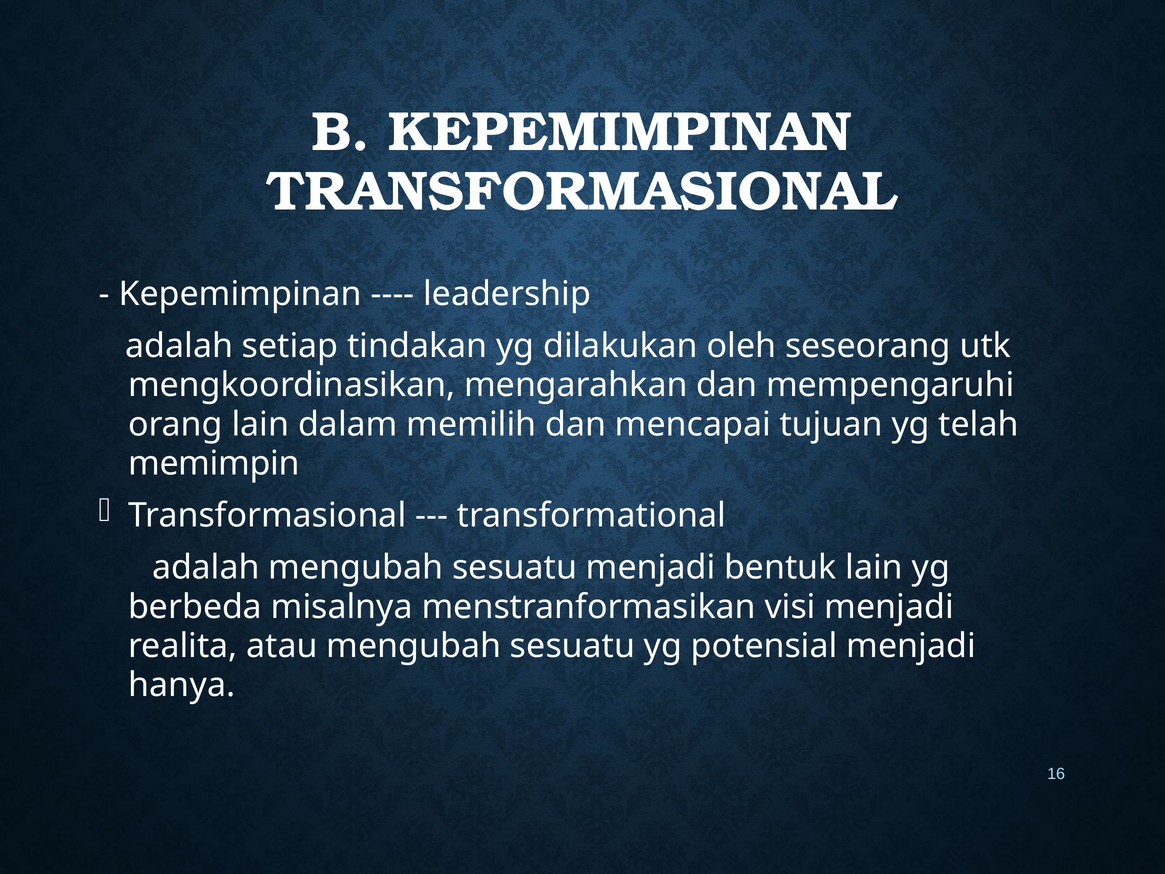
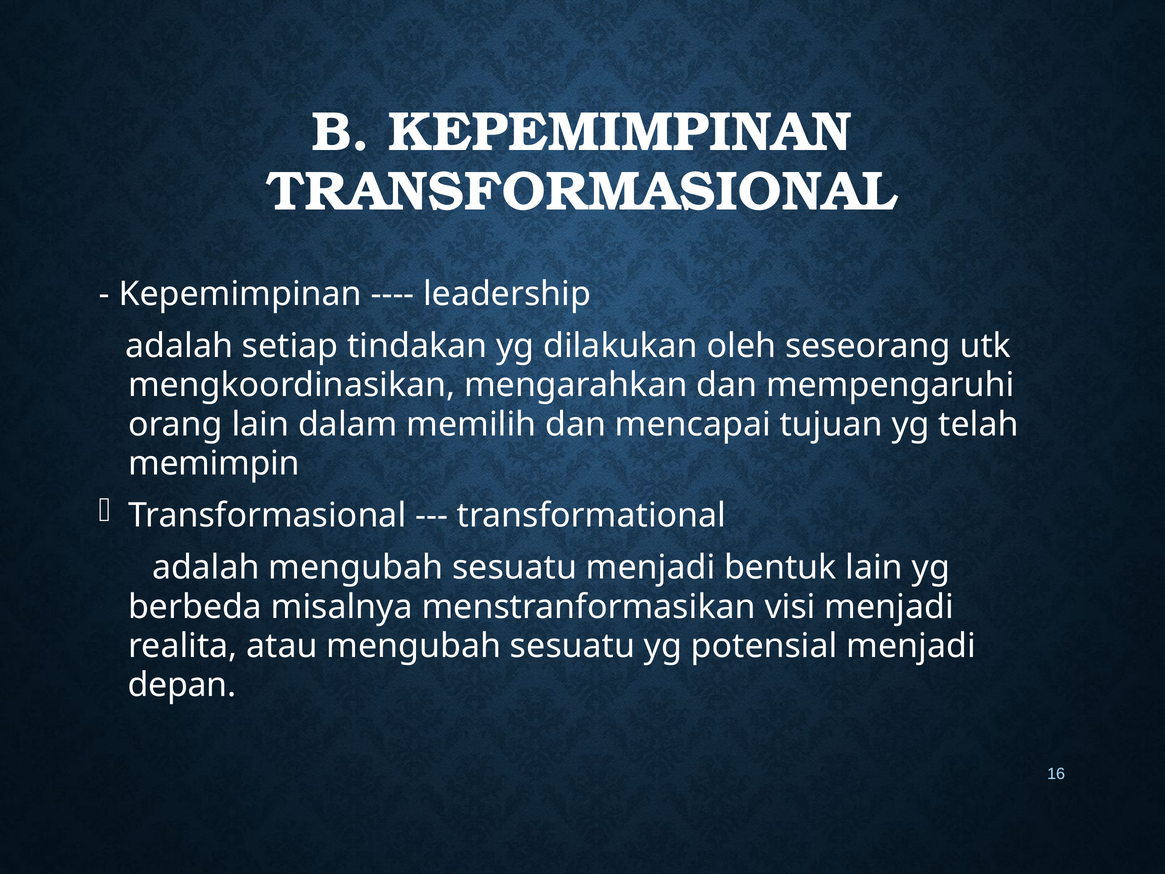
hanya: hanya -> depan
